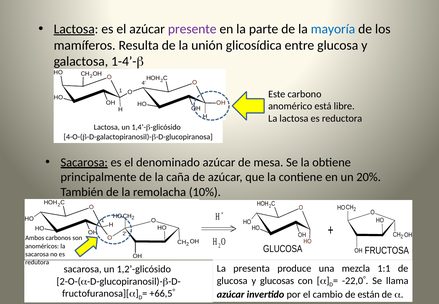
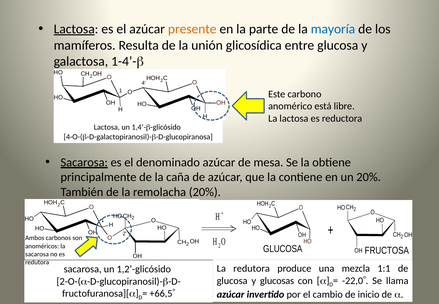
presente colour: purple -> orange
remolacha 10%: 10% -> 20%
La presenta: presenta -> redutora
están: están -> inicio
